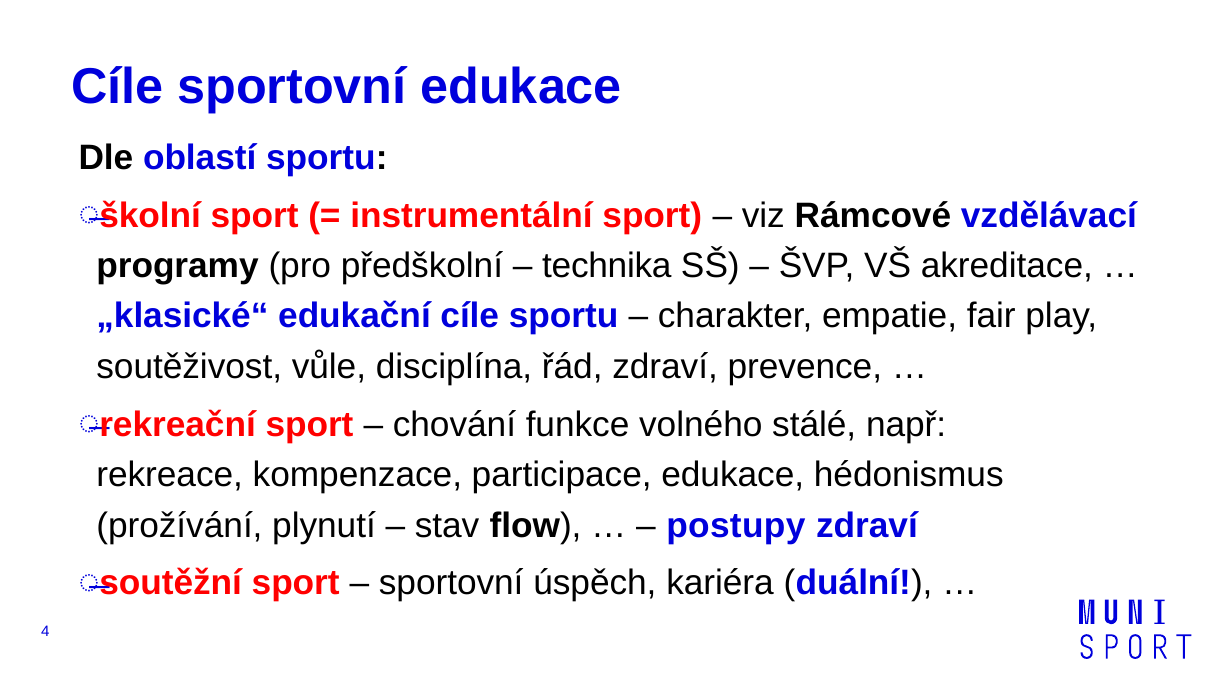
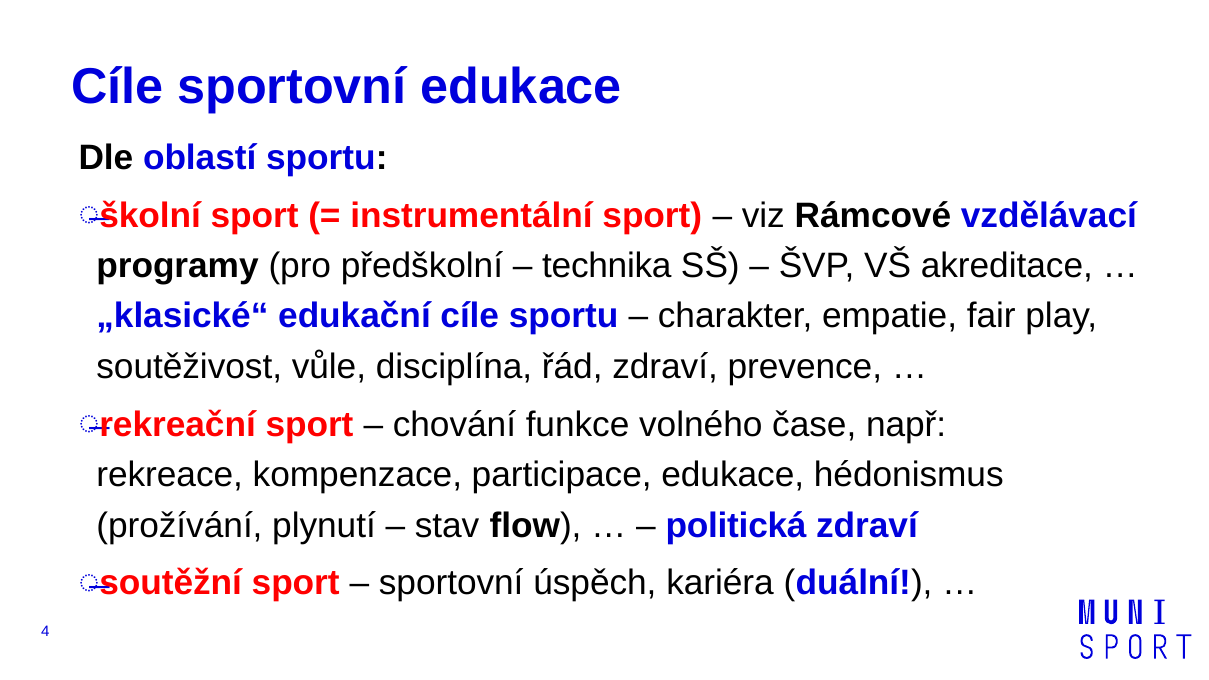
stálé: stálé -> čase
postupy: postupy -> politická
